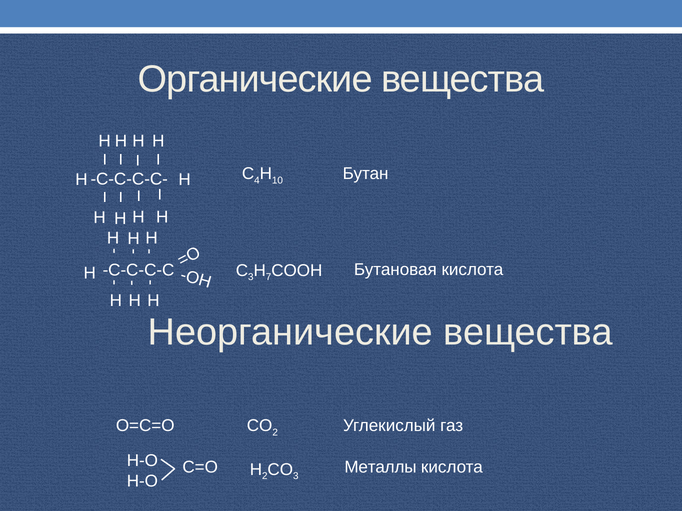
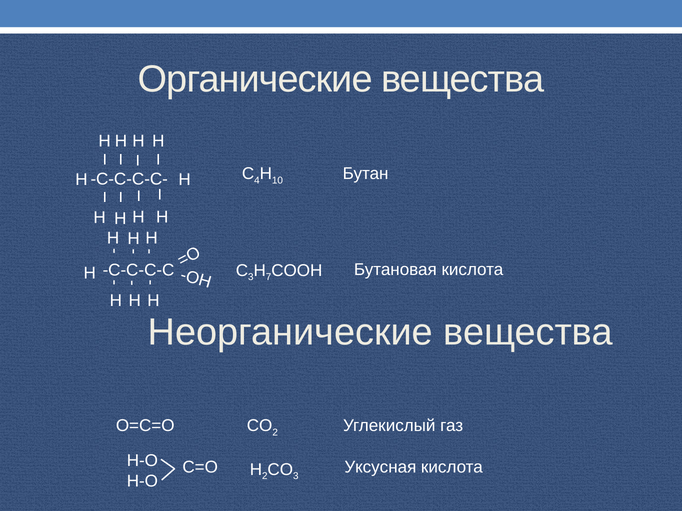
Металлы: Металлы -> Уксусная
